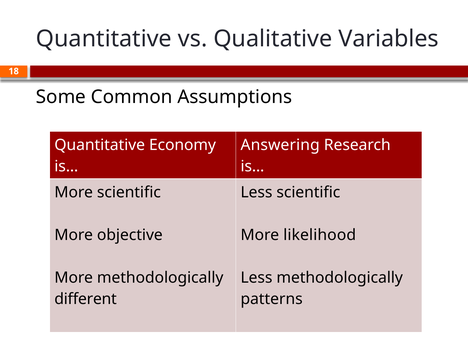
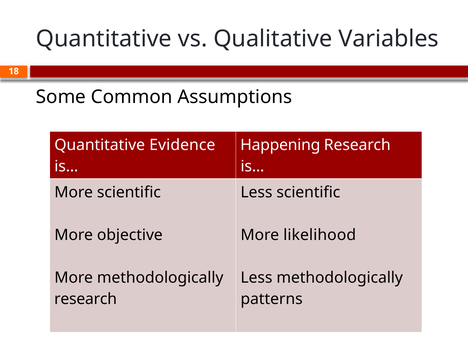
Economy: Economy -> Evidence
Answering: Answering -> Happening
different at (86, 299): different -> research
